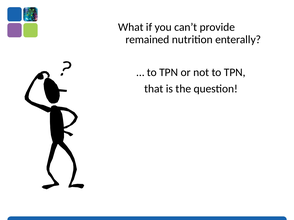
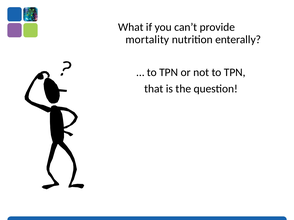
remained: remained -> mortality
